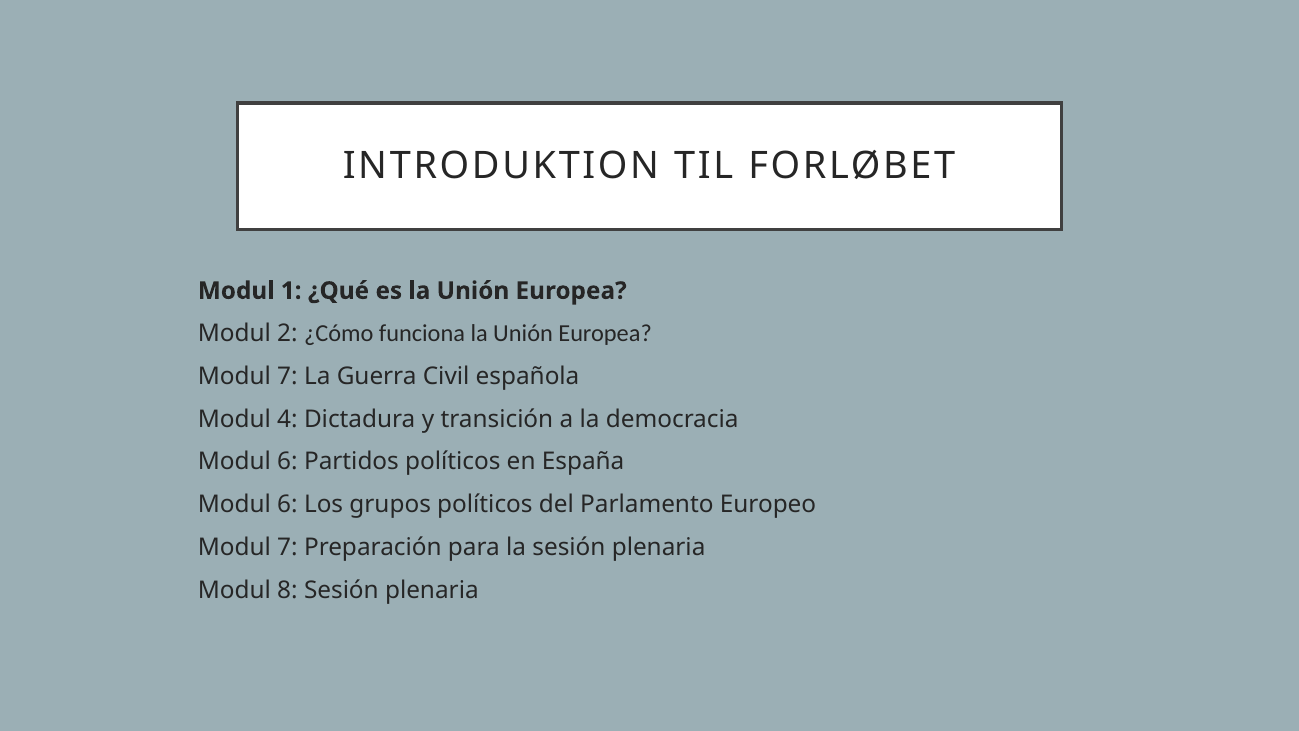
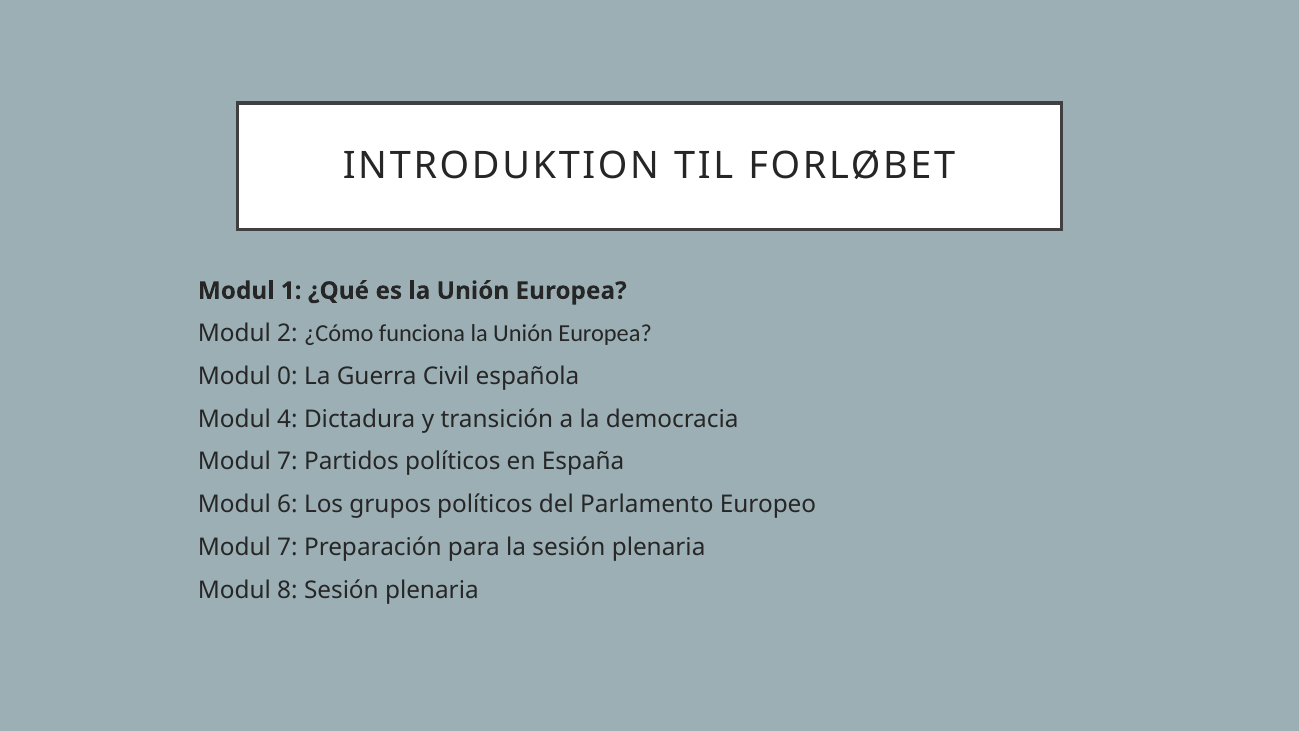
7 at (287, 376): 7 -> 0
6 at (287, 462): 6 -> 7
